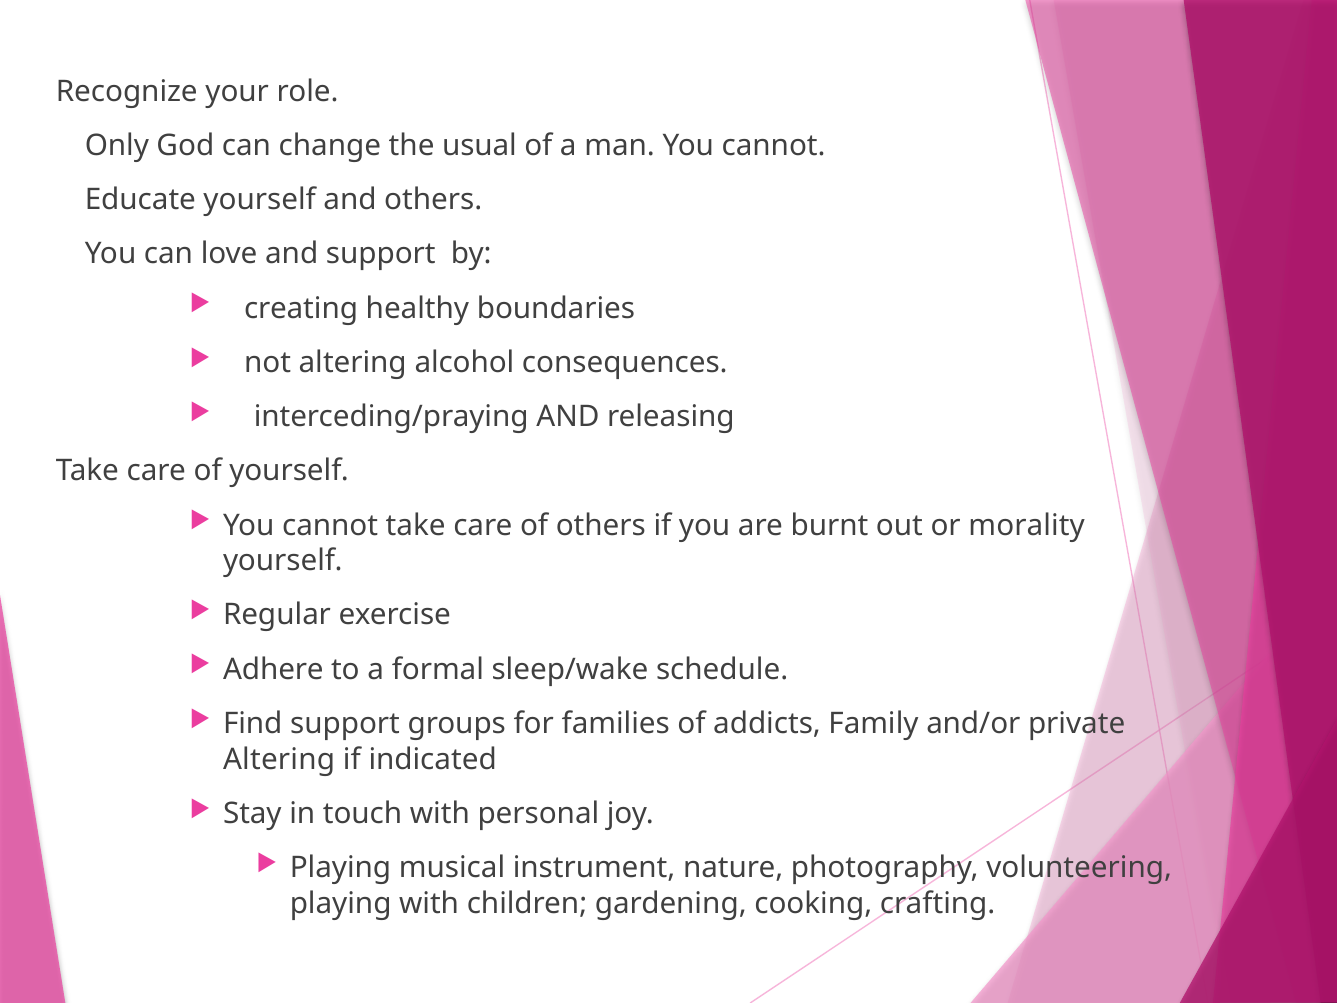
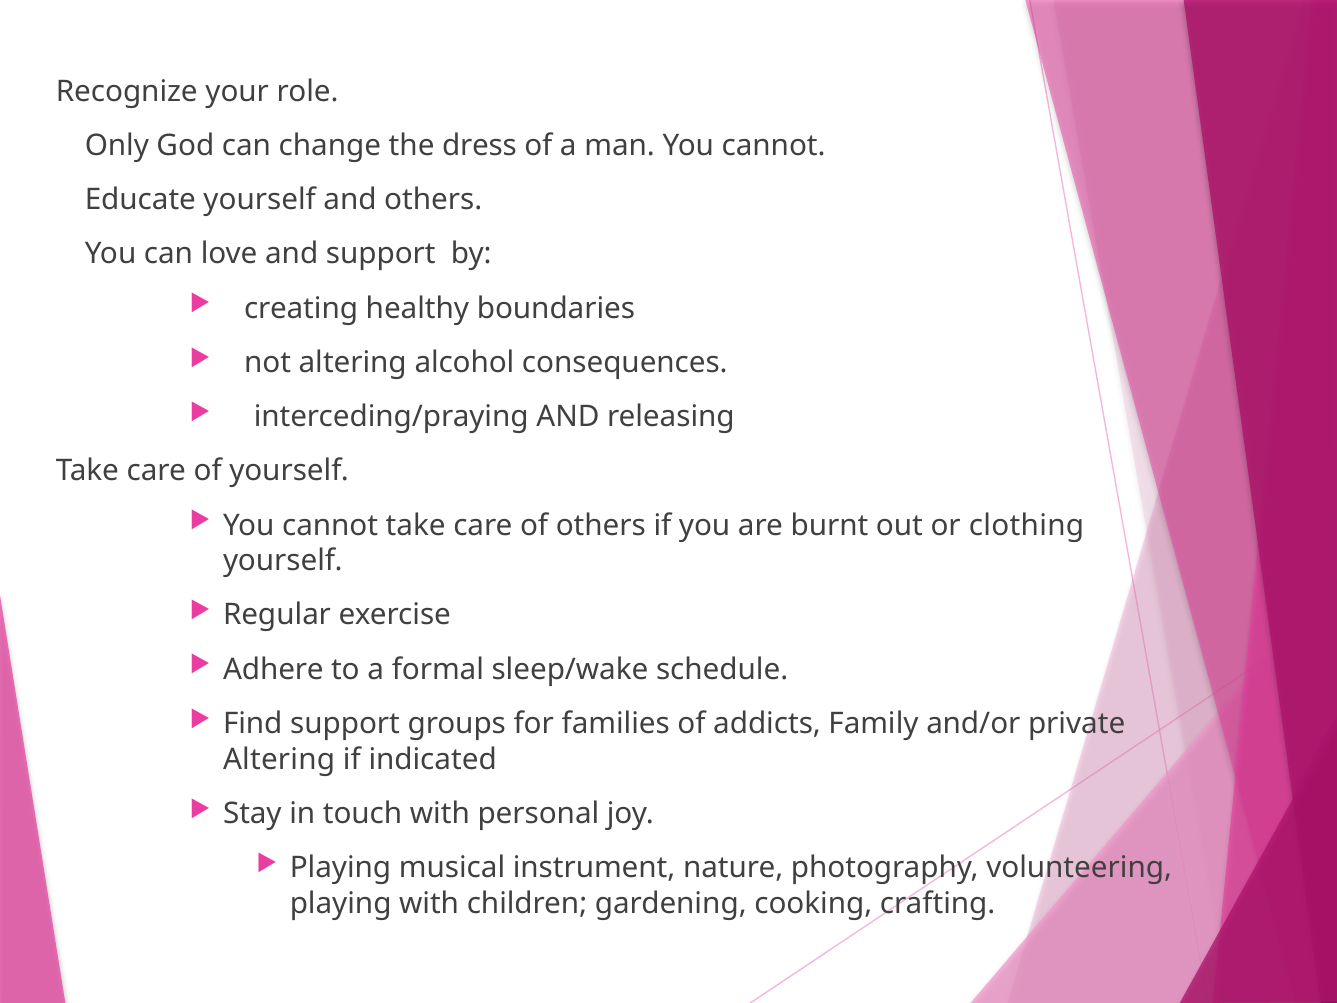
usual: usual -> dress
morality: morality -> clothing
